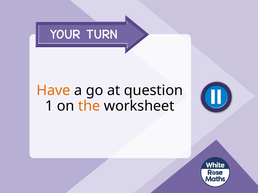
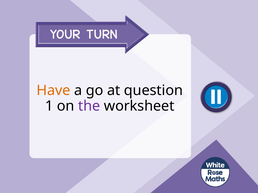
the colour: orange -> purple
